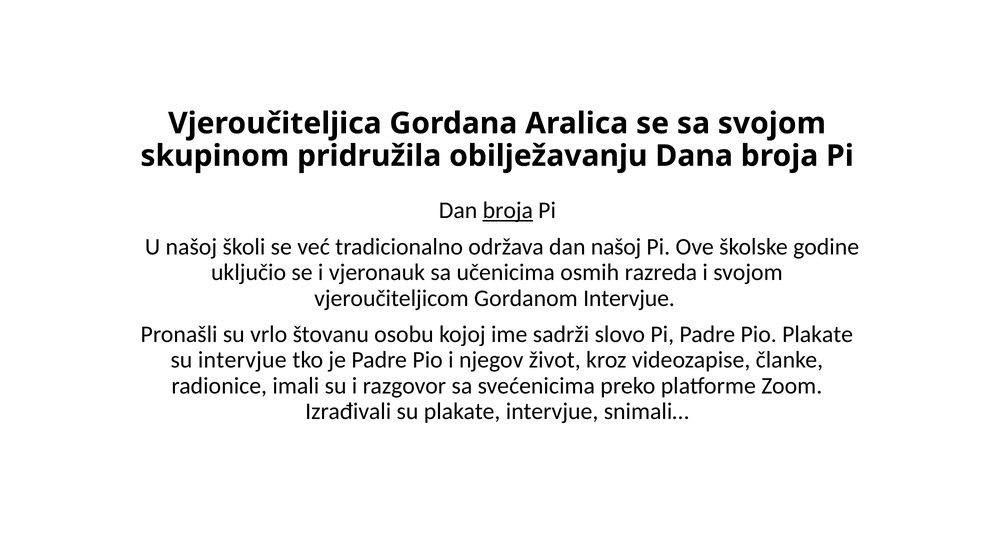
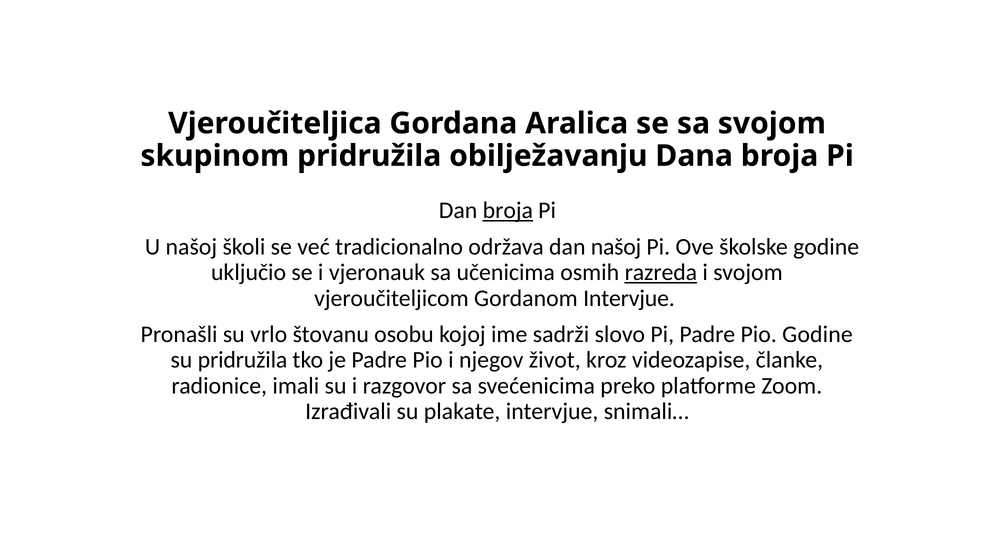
razreda underline: none -> present
Pio Plakate: Plakate -> Godine
su intervjue: intervjue -> pridružila
